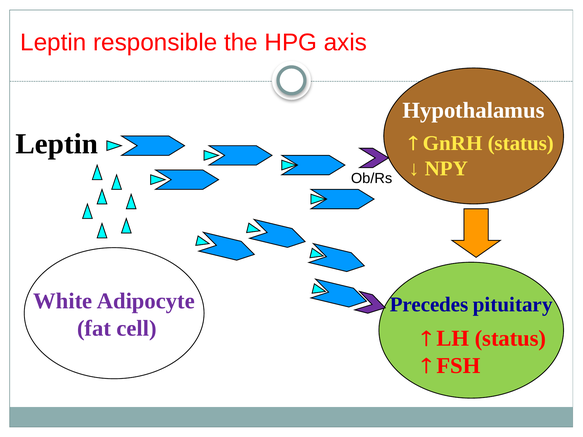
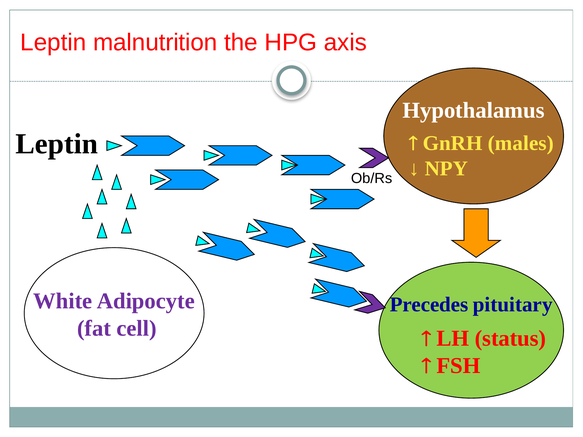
responsible: responsible -> malnutrition
GnRH status: status -> males
